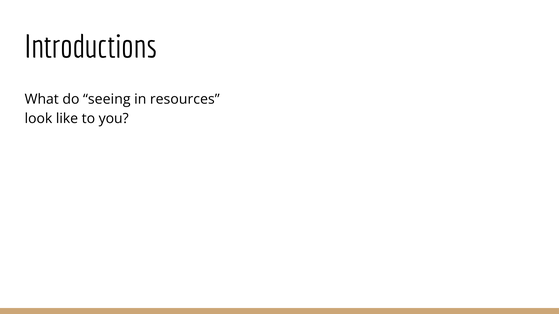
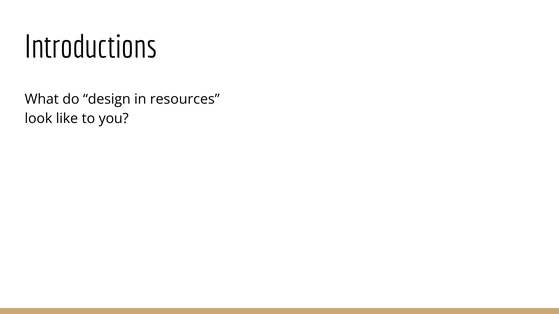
seeing: seeing -> design
